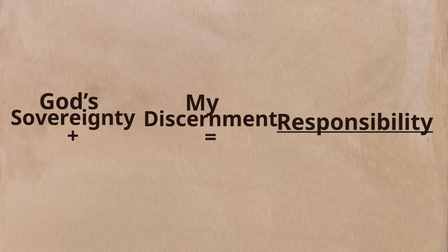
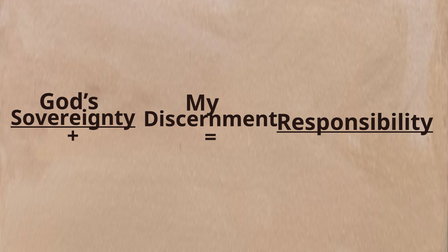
Sovereignty underline: none -> present
